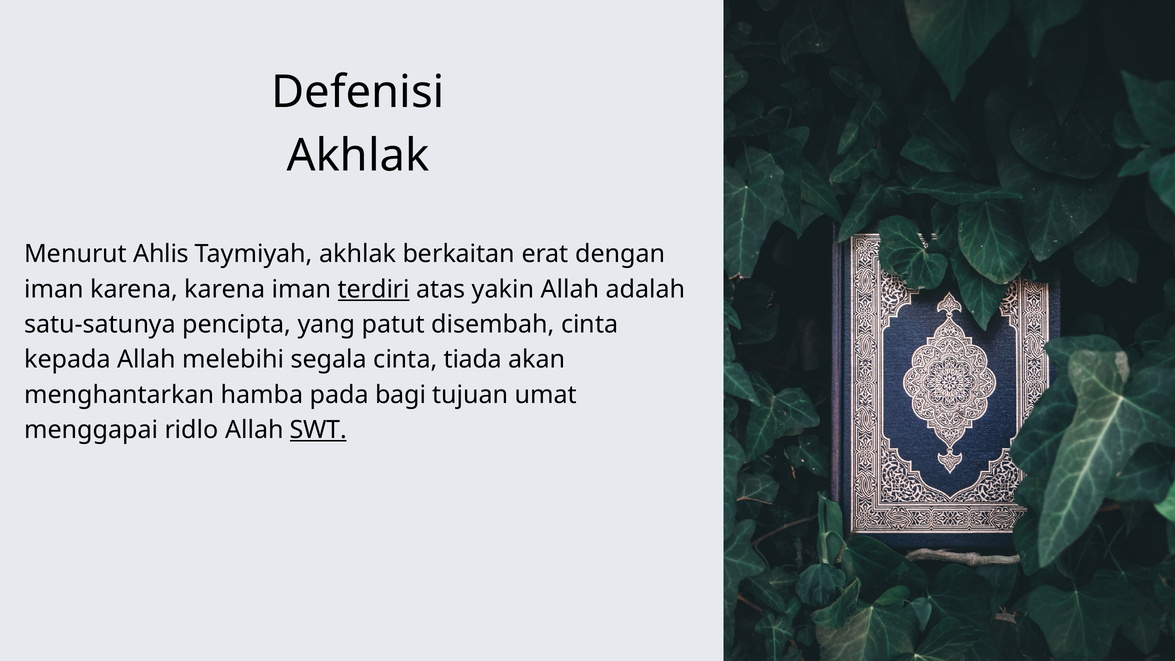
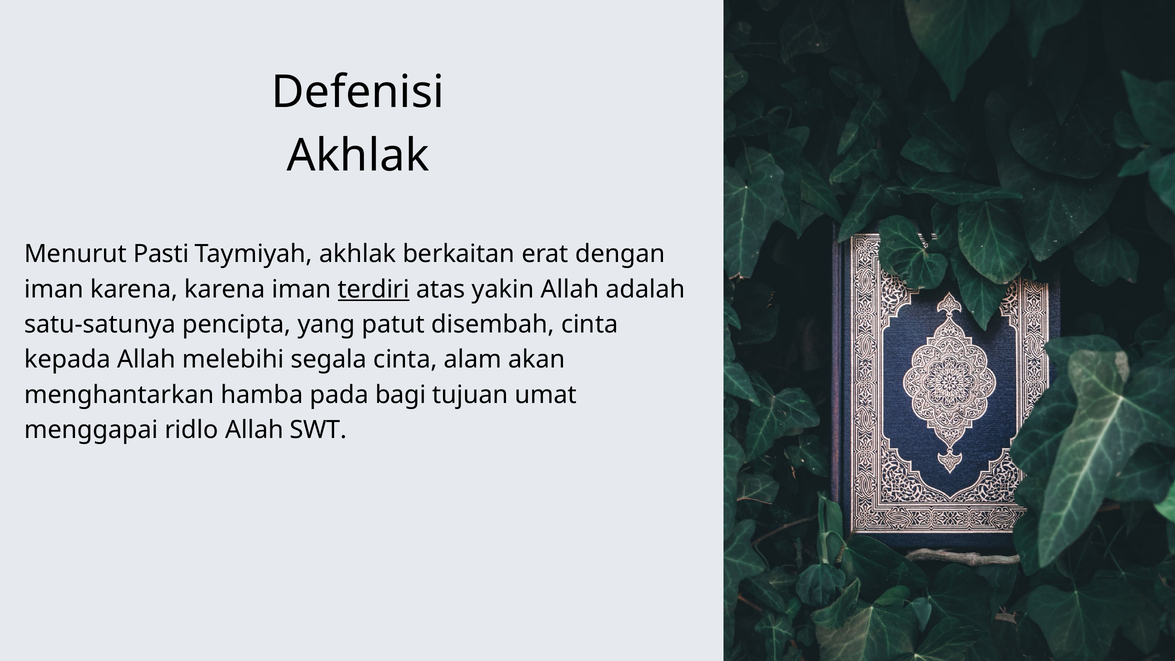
Ahlis: Ahlis -> Pasti
tiada: tiada -> alam
SWT underline: present -> none
